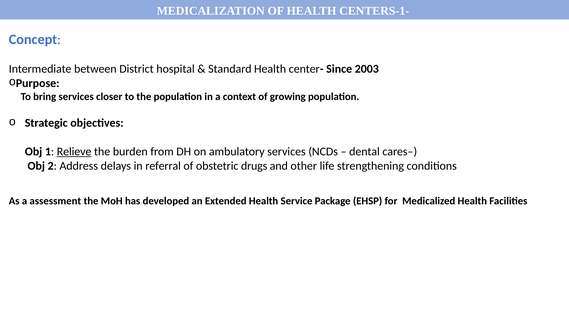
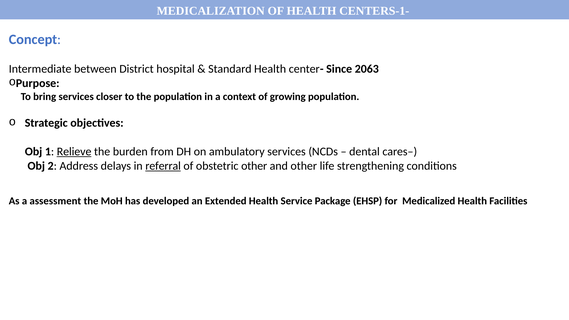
2003: 2003 -> 2063
referral underline: none -> present
obstetric drugs: drugs -> other
